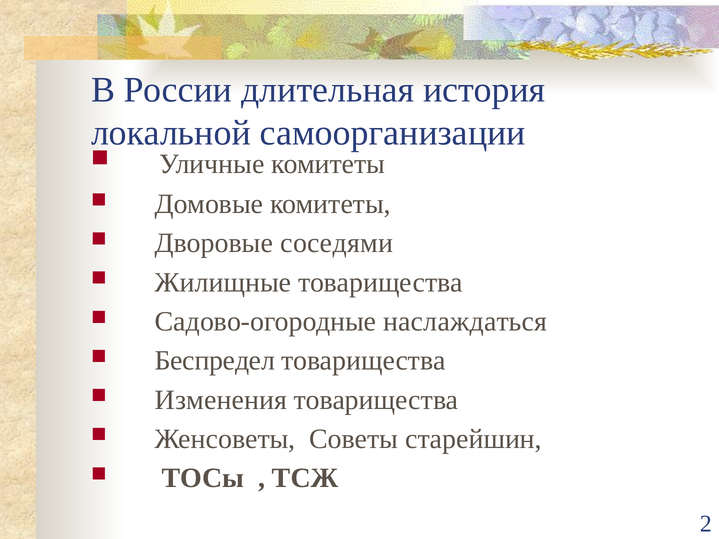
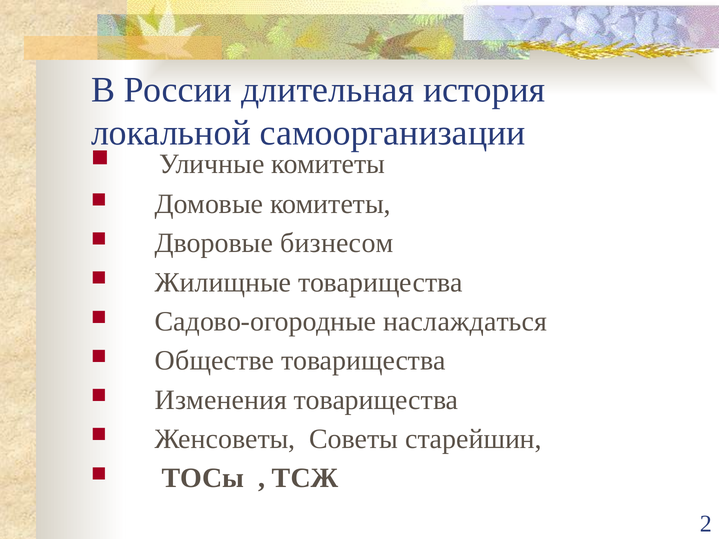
соседями: соседями -> бизнесом
Беспредел: Беспредел -> Обществе
